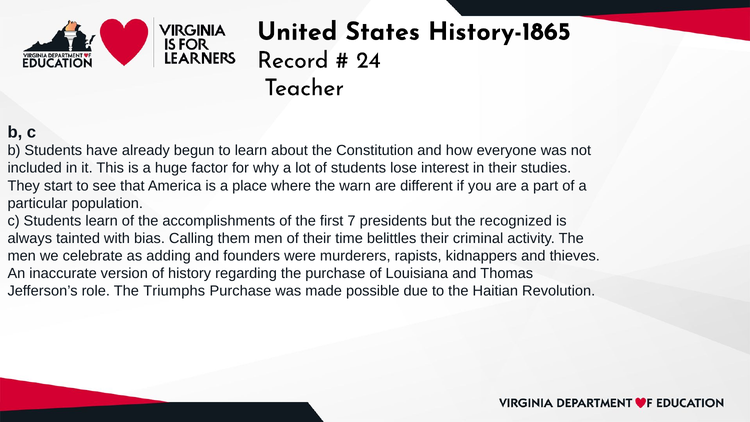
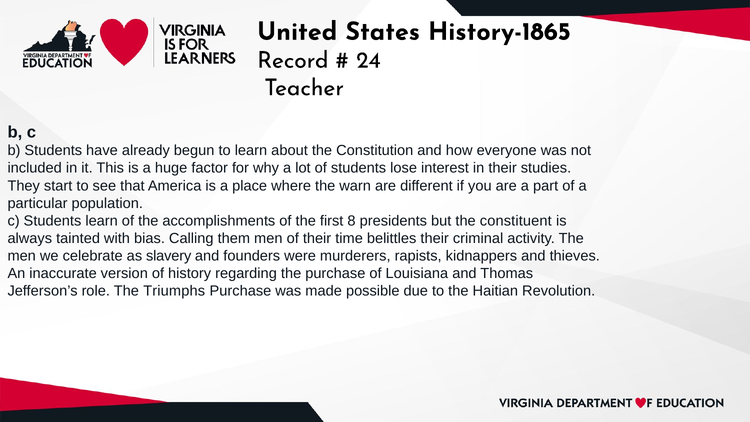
7: 7 -> 8
recognized: recognized -> constituent
adding: adding -> slavery
